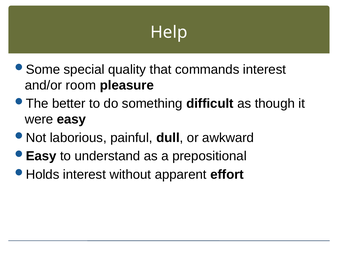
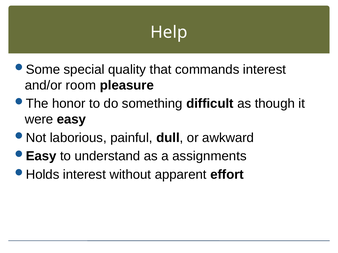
better: better -> honor
prepositional: prepositional -> assignments
